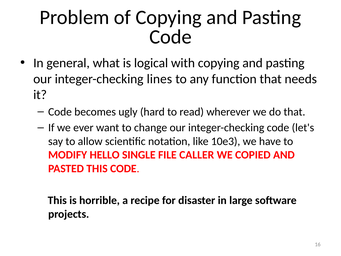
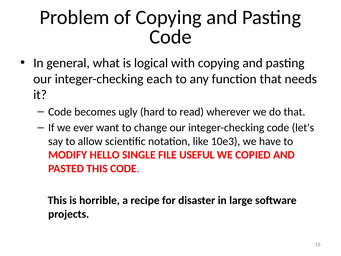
lines: lines -> each
CALLER: CALLER -> USEFUL
